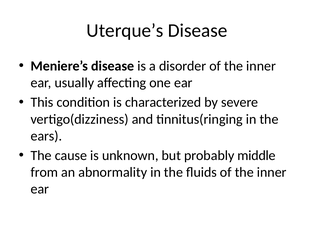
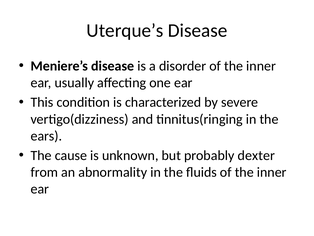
middle: middle -> dexter
